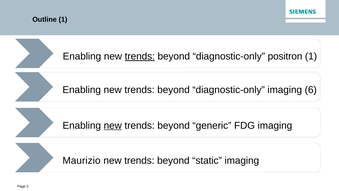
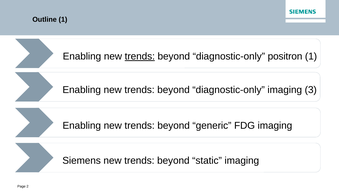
6: 6 -> 3
new at (113, 125) underline: present -> none
Maurizio: Maurizio -> Siemens
